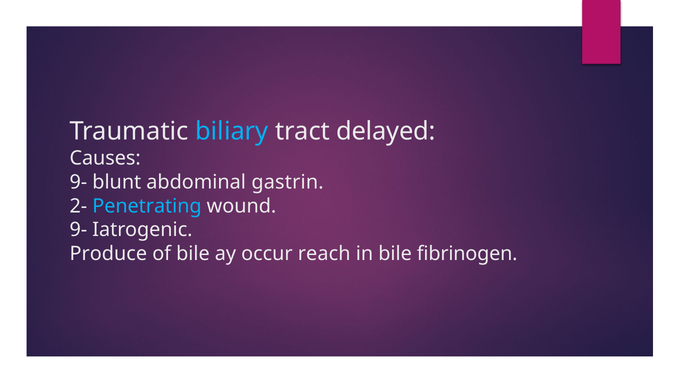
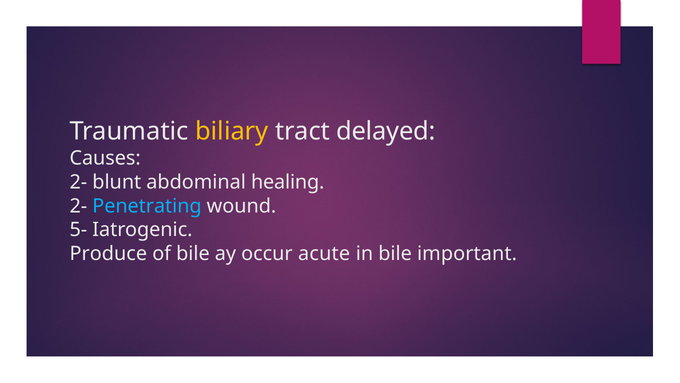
biliary colour: light blue -> yellow
9- at (78, 182): 9- -> 2-
gastrin: gastrin -> healing
9- at (78, 230): 9- -> 5-
reach: reach -> acute
fibrinogen: fibrinogen -> important
